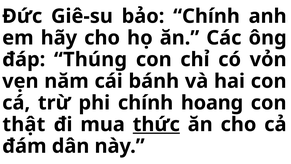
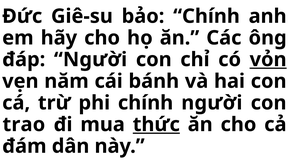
đáp Thúng: Thúng -> Người
vỏn underline: none -> present
chính hoang: hoang -> người
thật: thật -> trao
